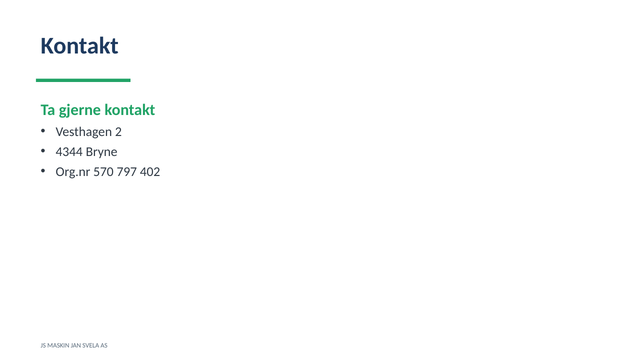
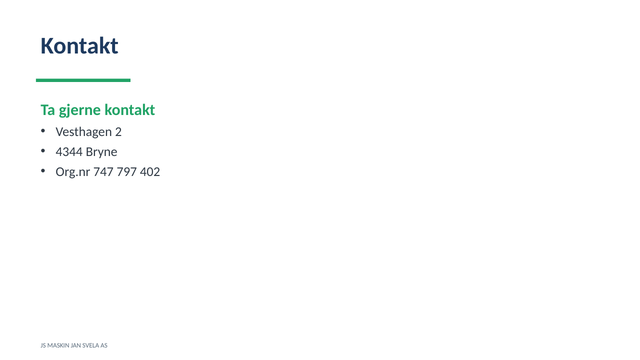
570: 570 -> 747
